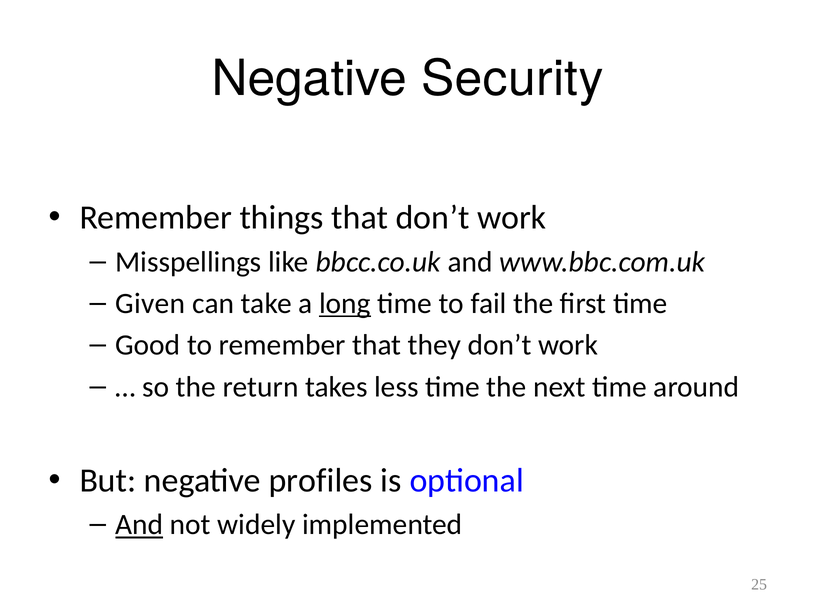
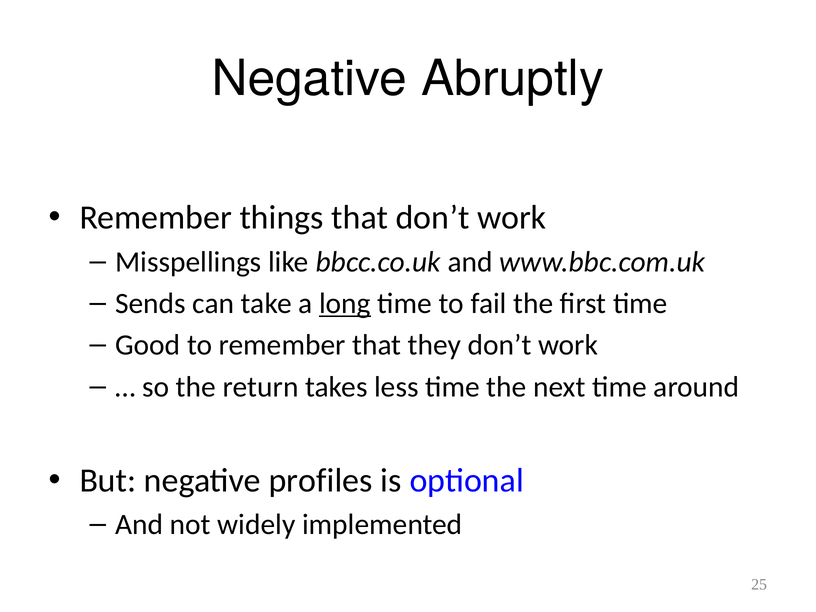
Security: Security -> Abruptly
Given: Given -> Sends
And at (139, 525) underline: present -> none
